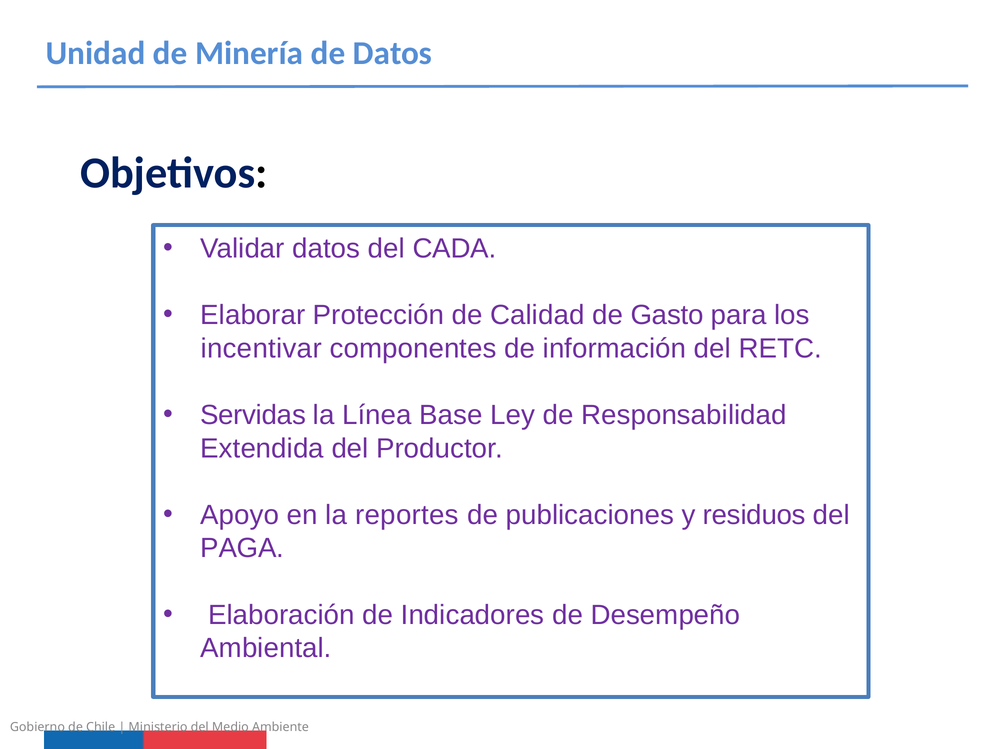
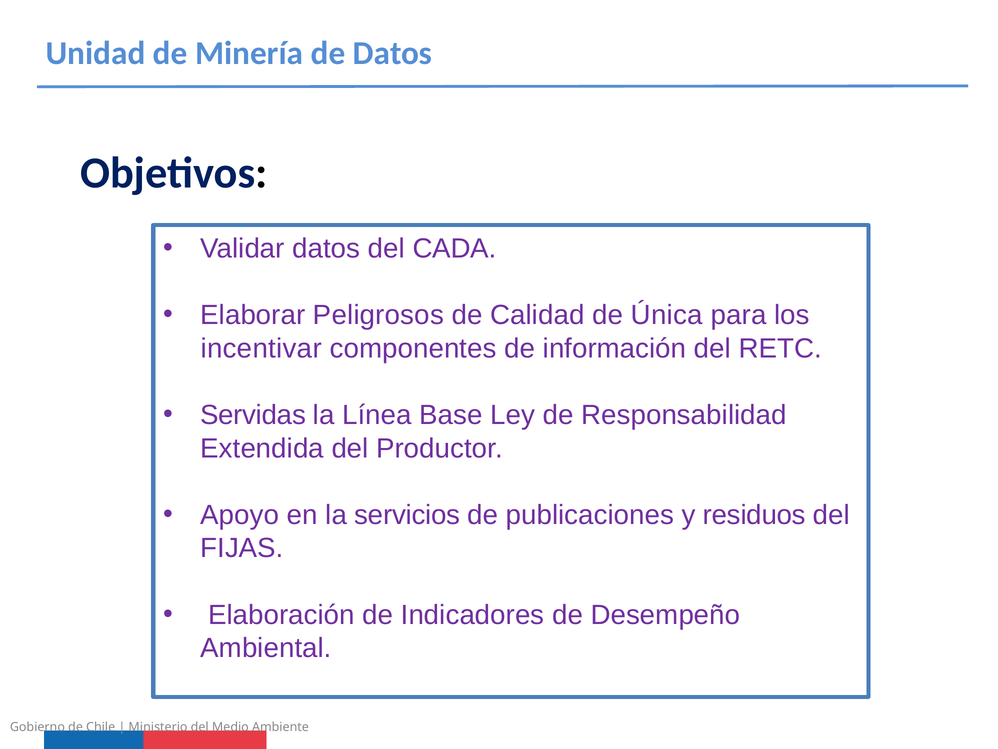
Protección: Protección -> Peligrosos
Gasto: Gasto -> Única
reportes: reportes -> servicios
PAGA: PAGA -> FIJAS
